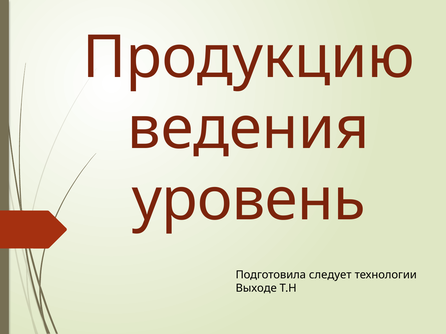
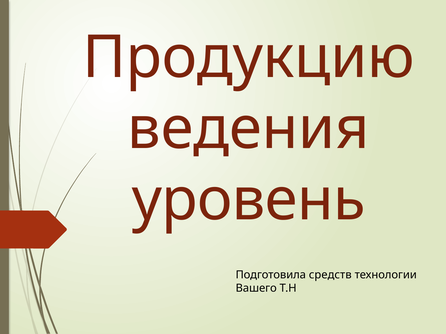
следует: следует -> средств
Выходе: Выходе -> Вашего
